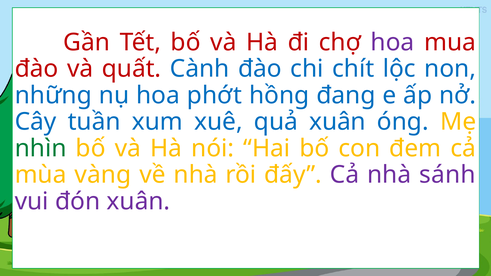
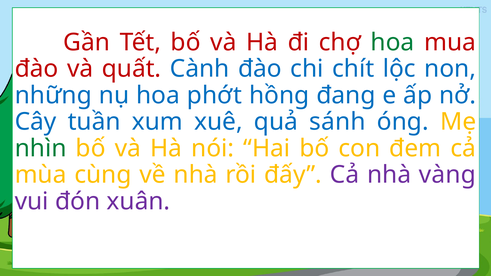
hoa at (392, 42) colour: purple -> green
quả xuân: xuân -> sánh
vàng: vàng -> cùng
sánh: sánh -> vàng
